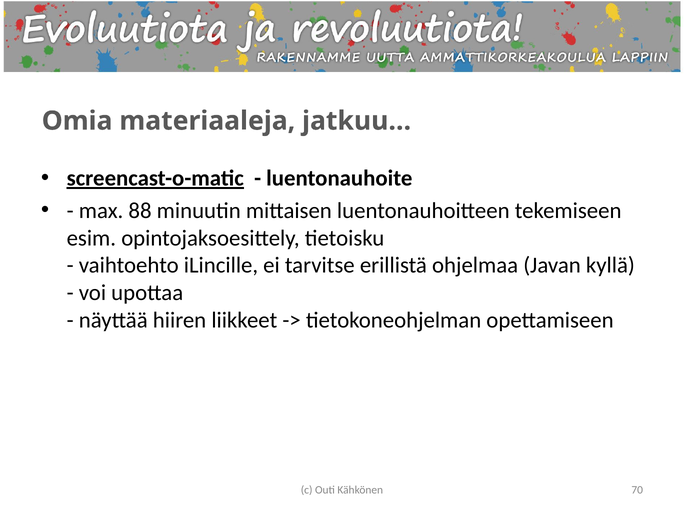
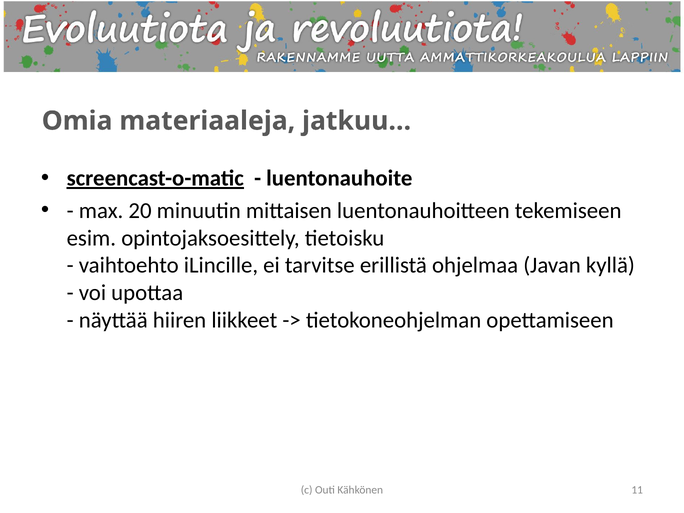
88: 88 -> 20
70: 70 -> 11
